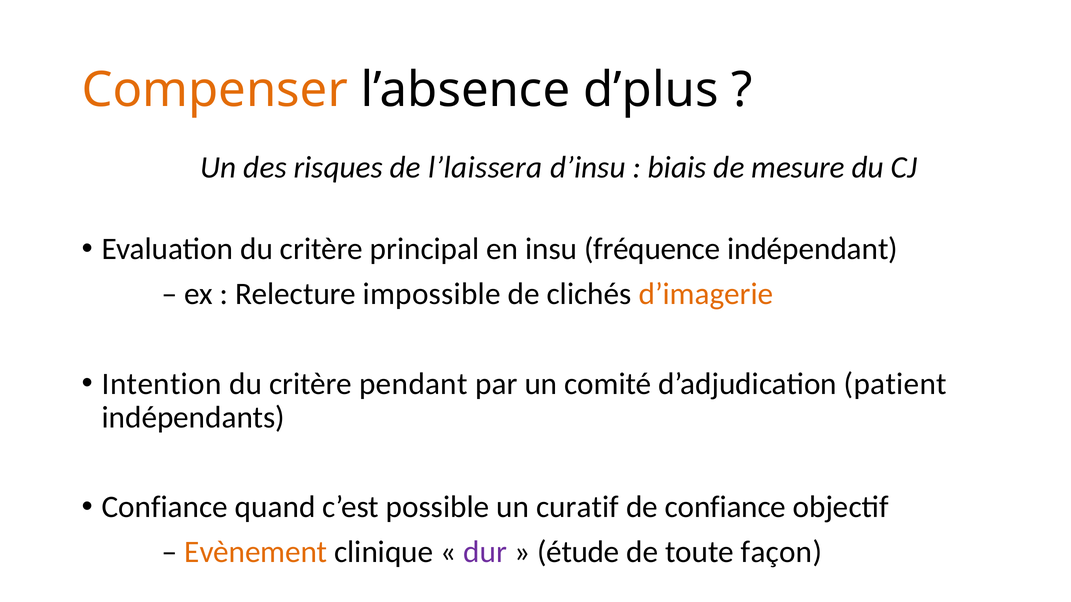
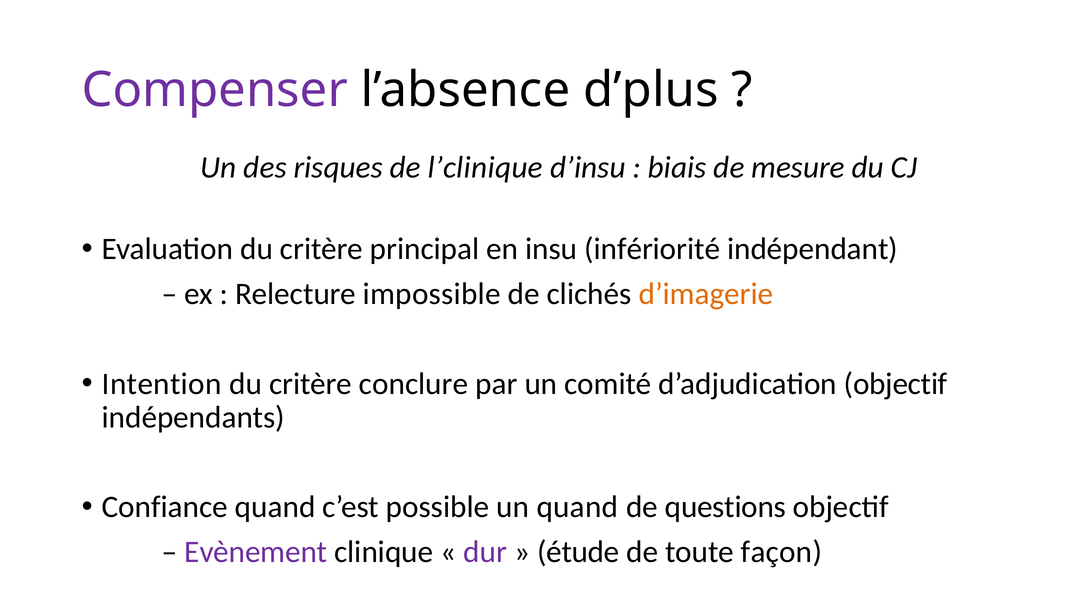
Compenser colour: orange -> purple
l’laissera: l’laissera -> l’clinique
fréquence: fréquence -> infériorité
pendant: pendant -> conclure
d’adjudication patient: patient -> objectif
un curatif: curatif -> quand
de confiance: confiance -> questions
Evènement colour: orange -> purple
